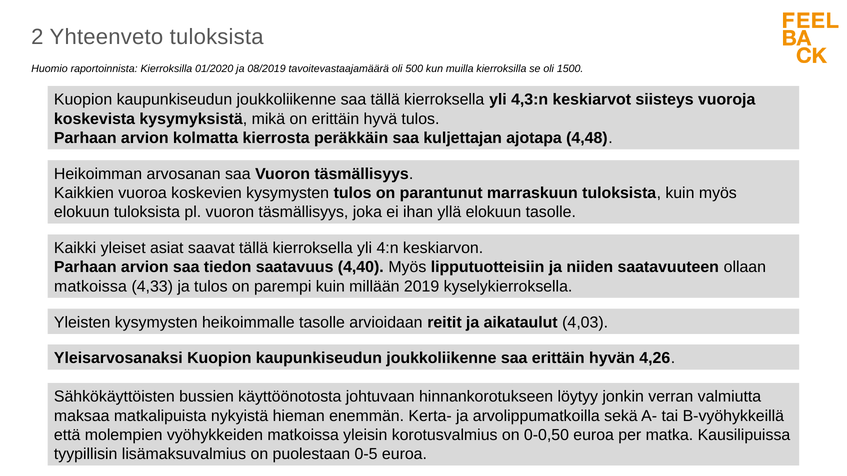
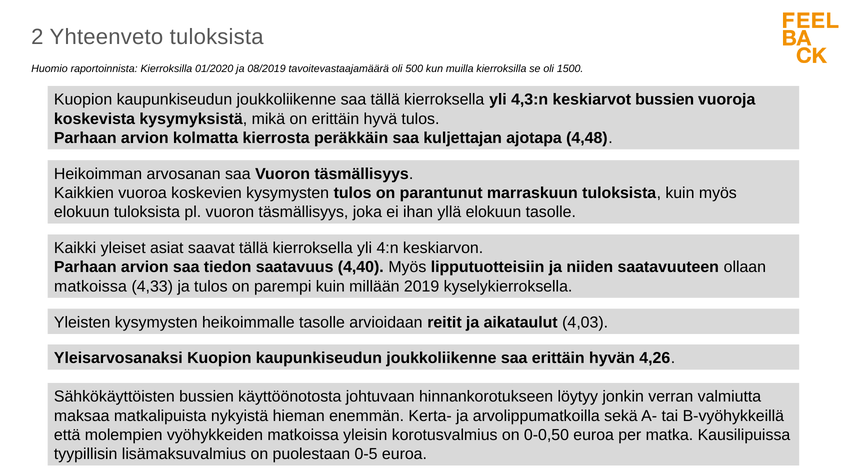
keskiarvot siisteys: siisteys -> bussien
